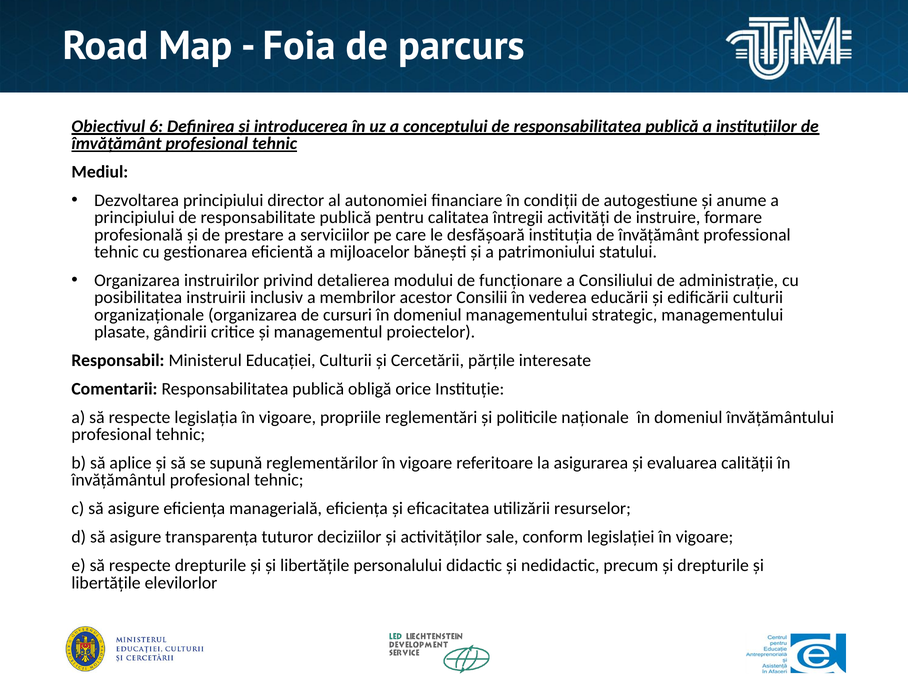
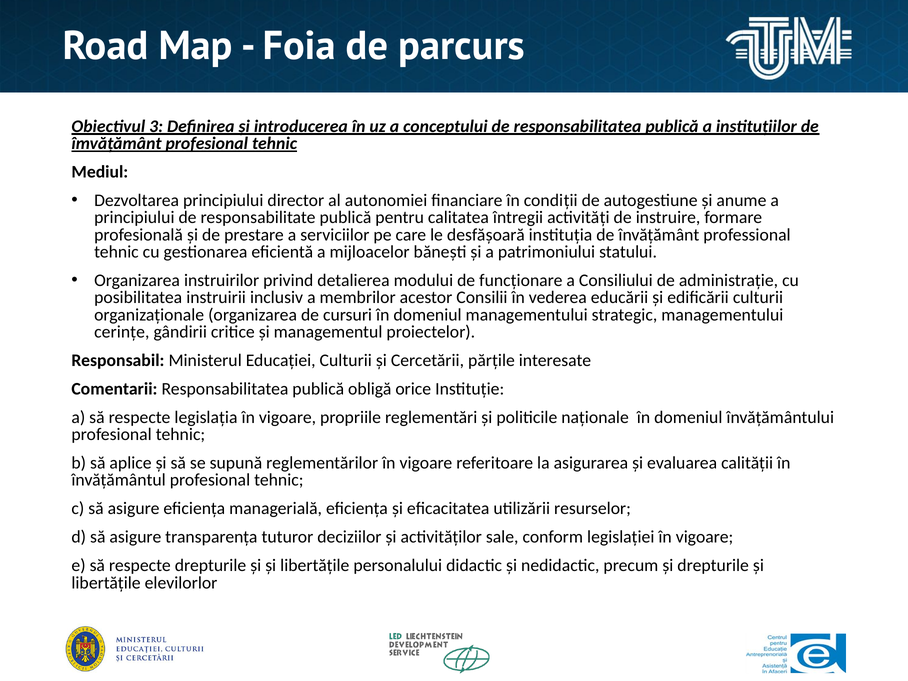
6: 6 -> 3
plasate: plasate -> cerințe
